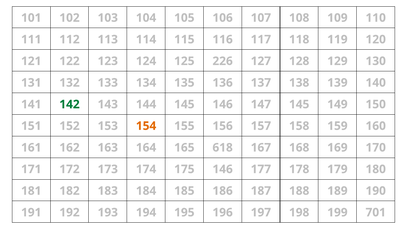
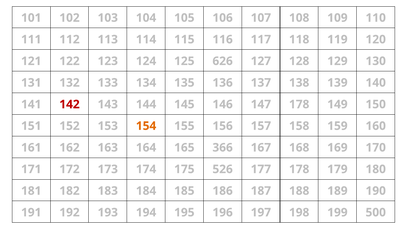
226: 226 -> 626
142 colour: green -> red
147 145: 145 -> 178
618: 618 -> 366
175 146: 146 -> 526
701: 701 -> 500
